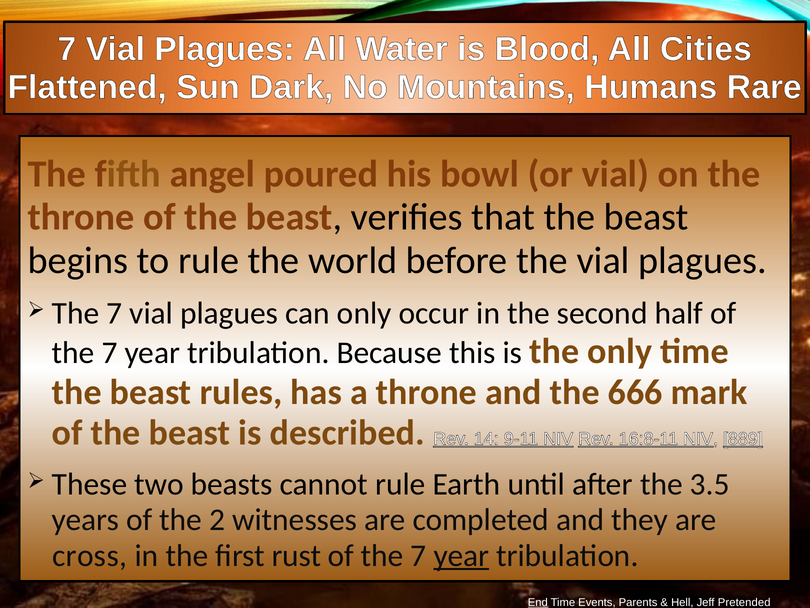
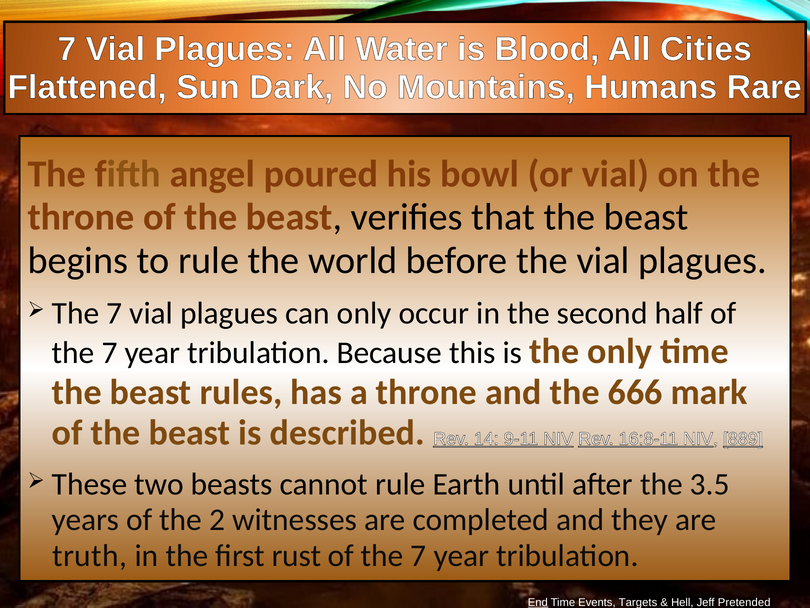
cross: cross -> truth
year at (461, 555) underline: present -> none
Parents: Parents -> Targets
